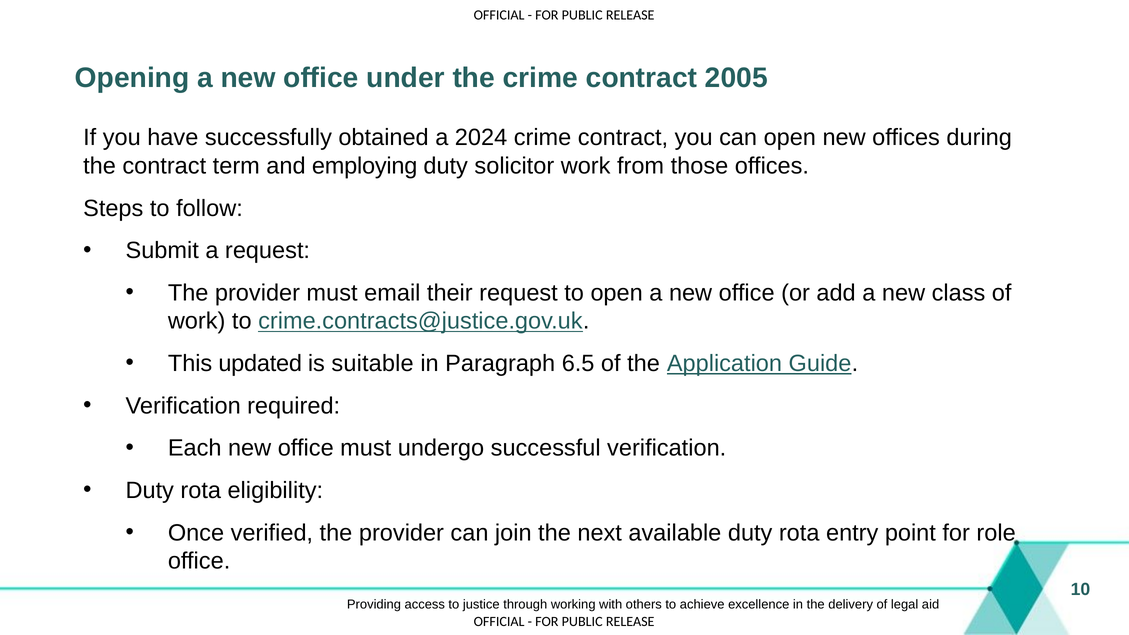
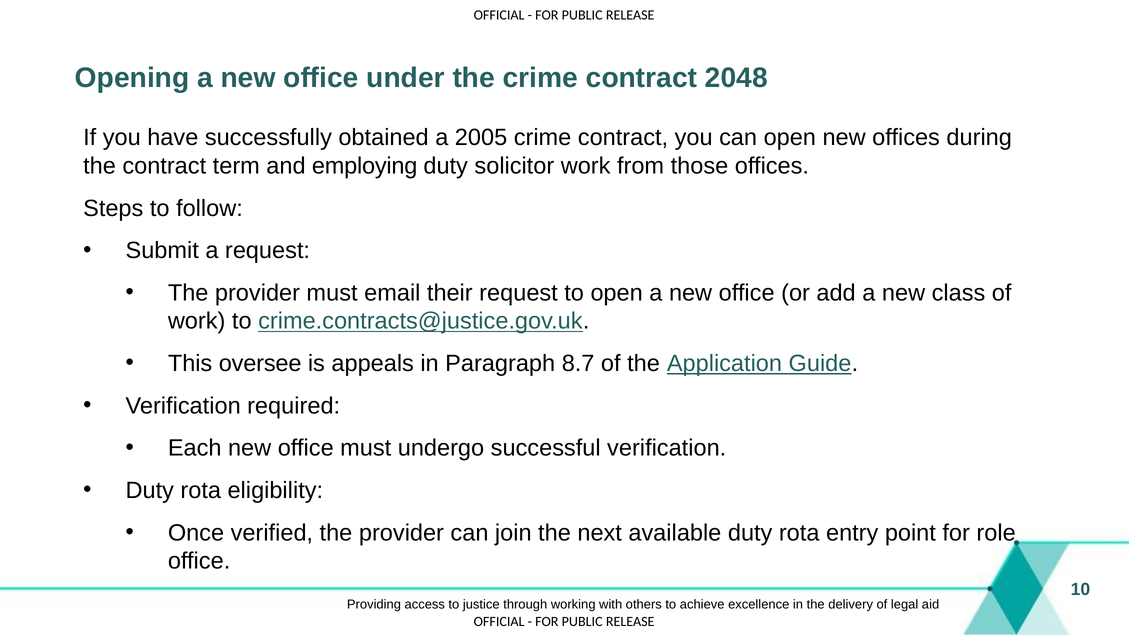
2005: 2005 -> 2048
2024: 2024 -> 2005
updated: updated -> oversee
suitable: suitable -> appeals
6.5: 6.5 -> 8.7
